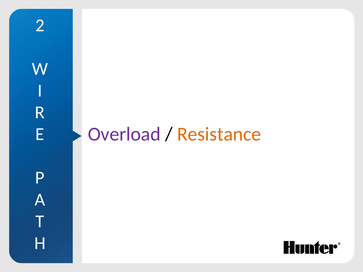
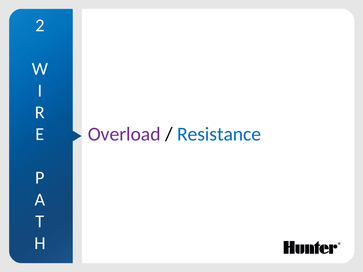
Resistance colour: orange -> blue
